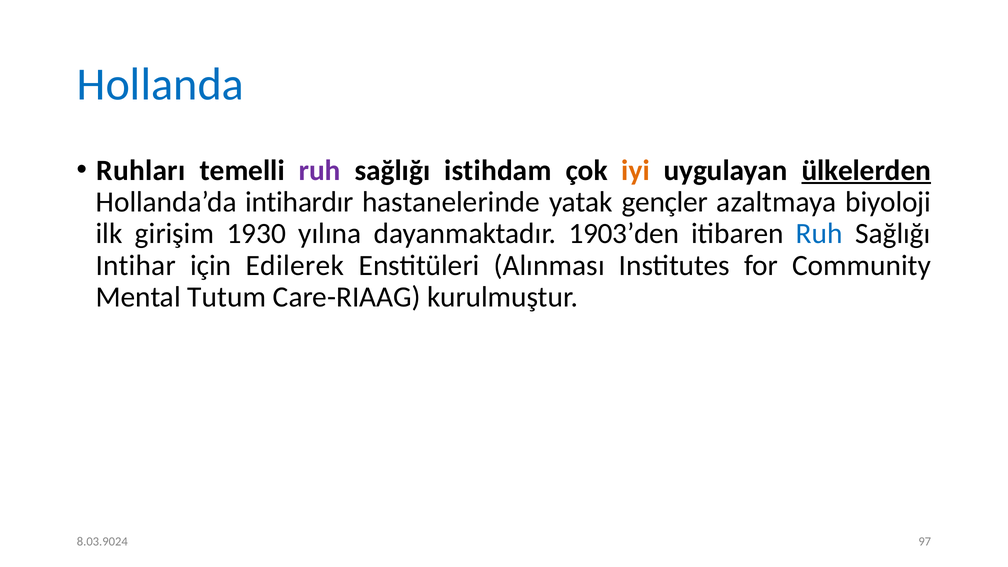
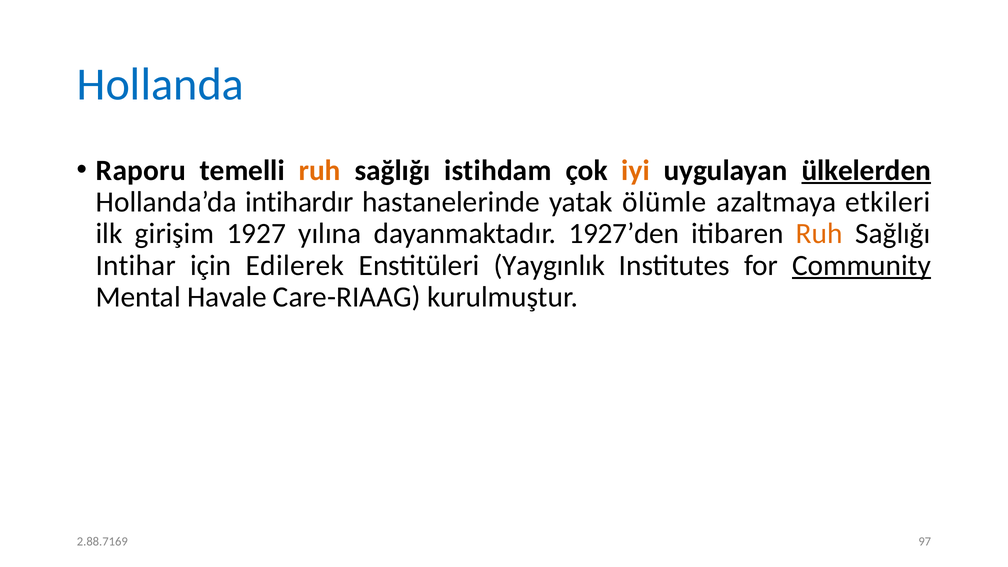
Ruhları: Ruhları -> Raporu
ruh at (320, 170) colour: purple -> orange
gençler: gençler -> ölümle
biyoloji: biyoloji -> etkileri
1930: 1930 -> 1927
1903’den: 1903’den -> 1927’den
Ruh at (819, 234) colour: blue -> orange
Alınması: Alınması -> Yaygınlık
Community underline: none -> present
Tutum: Tutum -> Havale
8.03.9024: 8.03.9024 -> 2.88.7169
